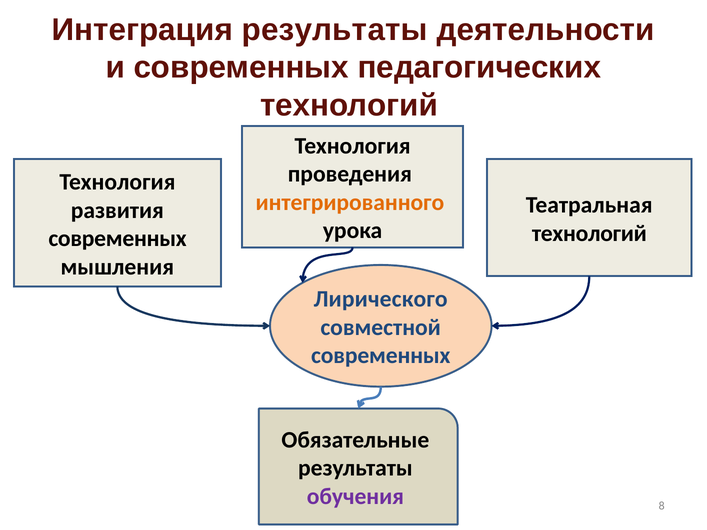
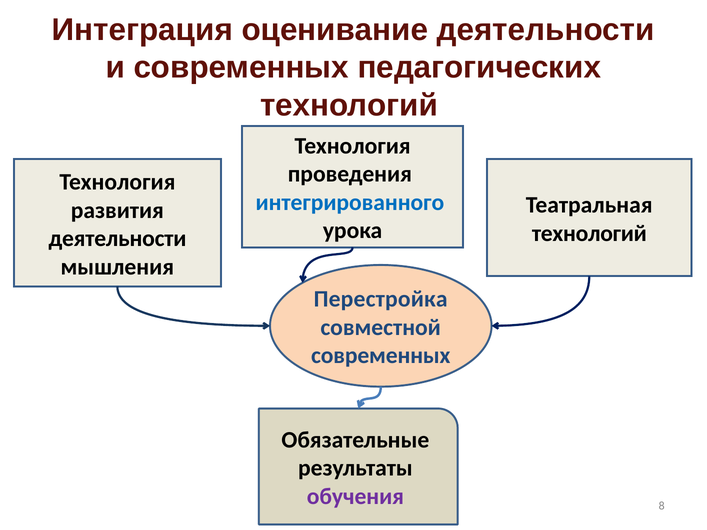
Интеграция результаты: результаты -> оценивание
интегрированного colour: orange -> blue
современных at (118, 239): современных -> деятельности
Лирического: Лирического -> Перестройка
